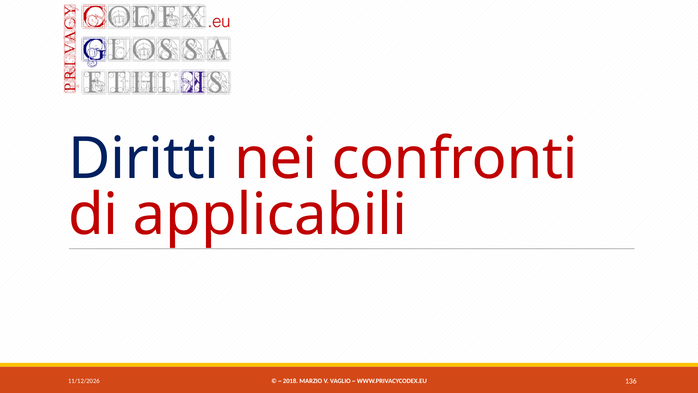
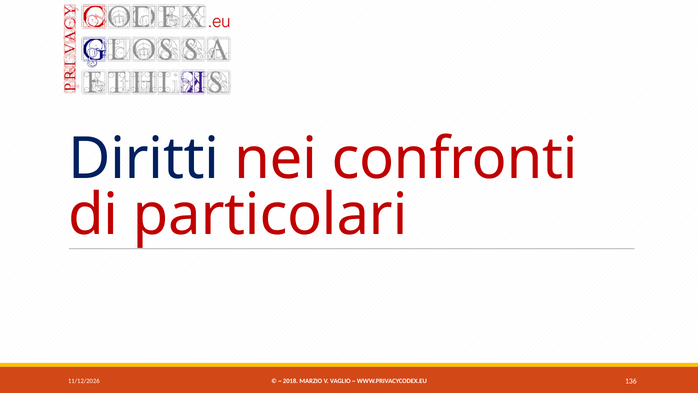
applicabili: applicabili -> particolari
